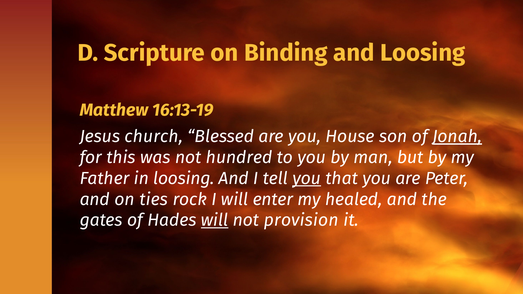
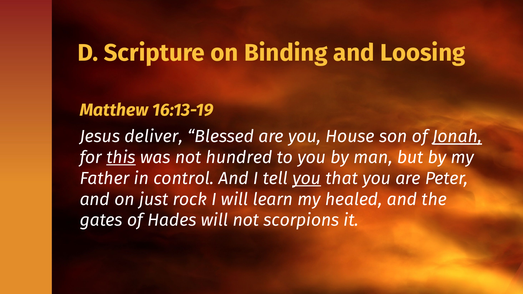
church: church -> deliver
this underline: none -> present
in loosing: loosing -> control
ties: ties -> just
enter: enter -> learn
will at (215, 220) underline: present -> none
provision: provision -> scorpions
